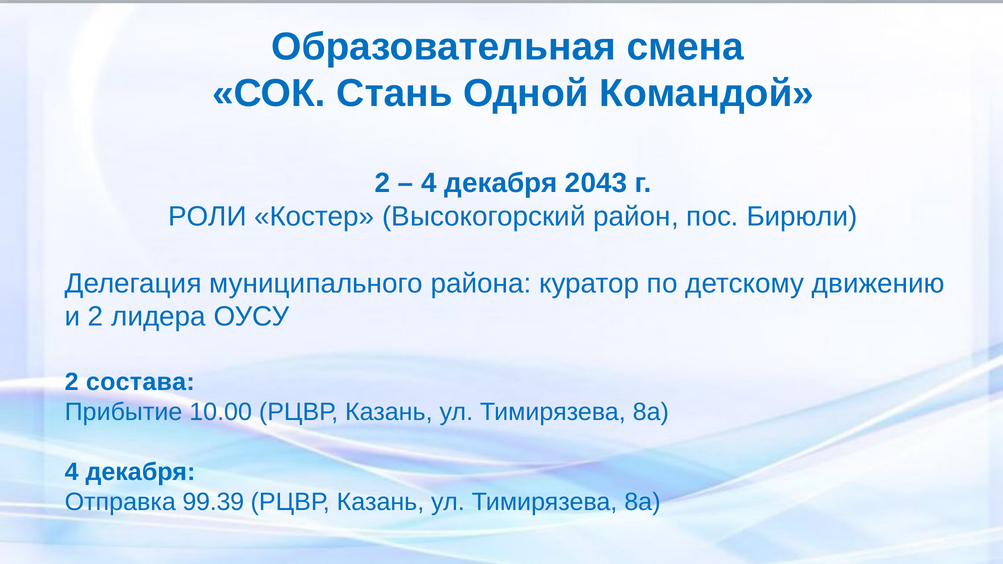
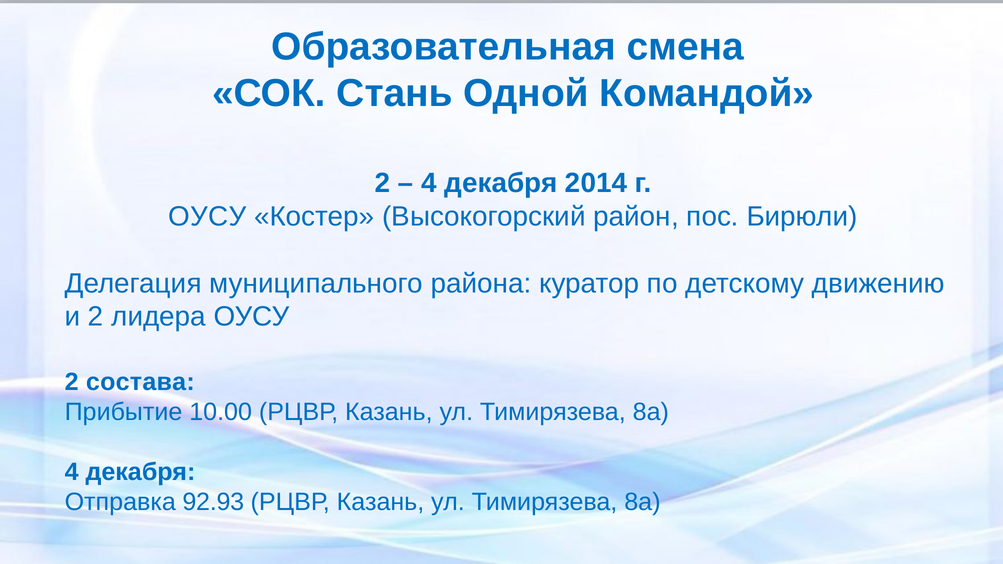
2043: 2043 -> 2014
РОЛИ at (208, 217): РОЛИ -> ОУСУ
99.39: 99.39 -> 92.93
